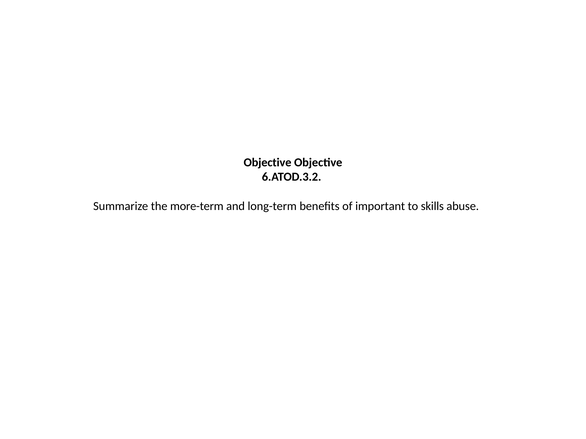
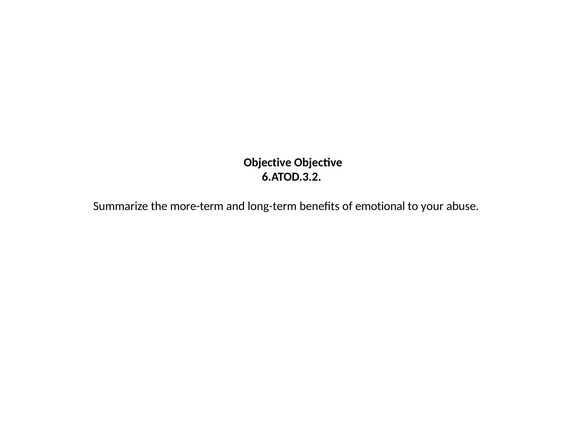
important: important -> emotional
skills: skills -> your
